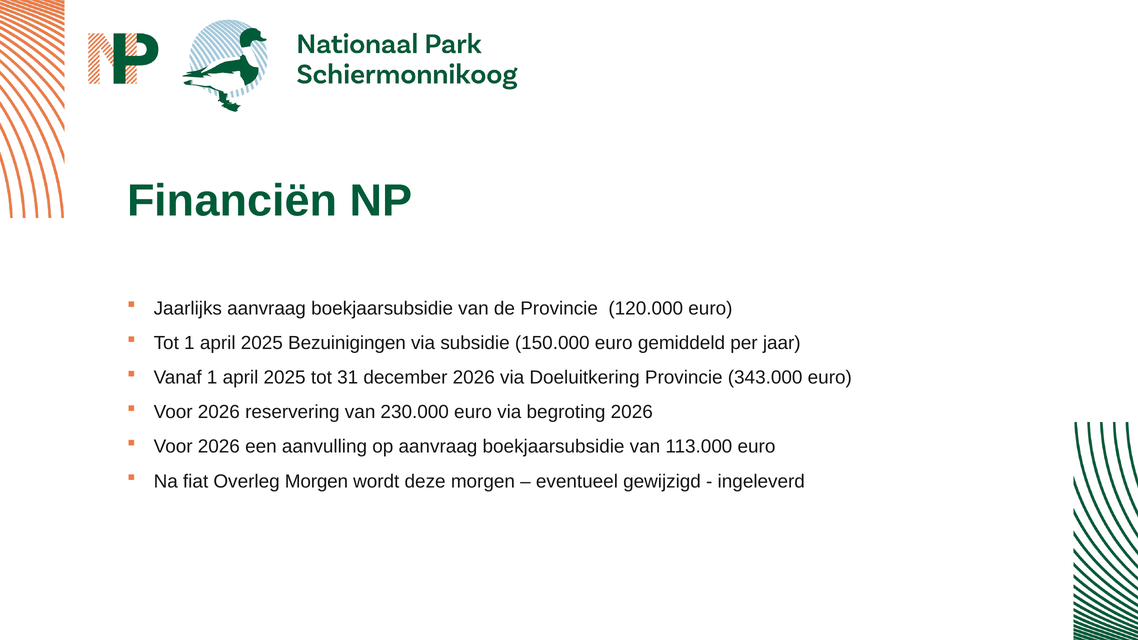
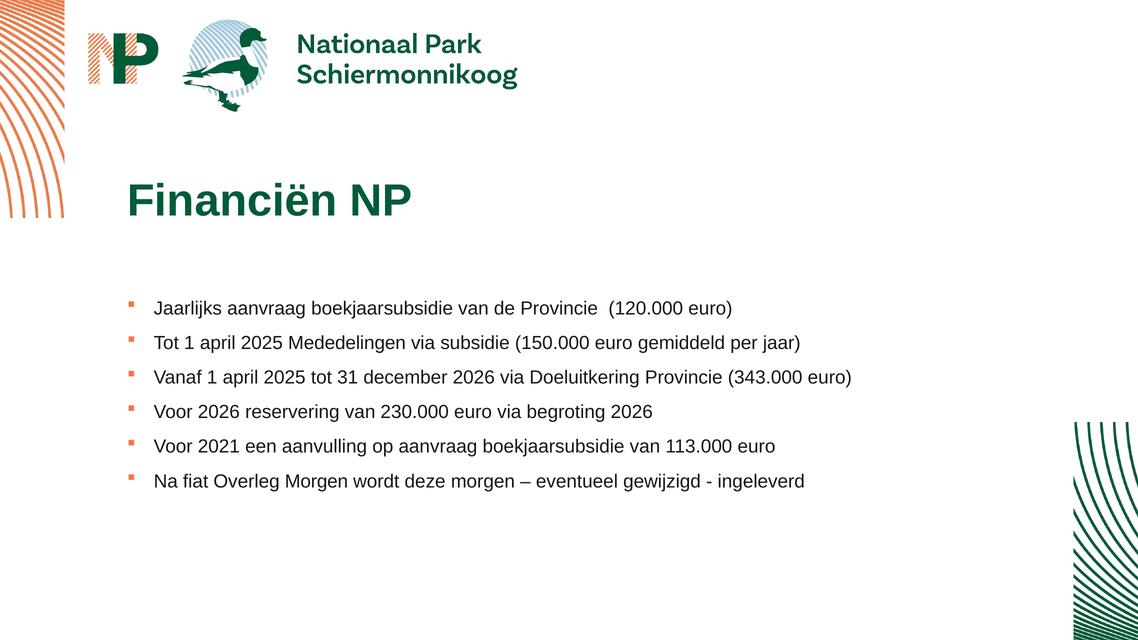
Bezuinigingen: Bezuinigingen -> Mededelingen
2026 at (219, 447): 2026 -> 2021
